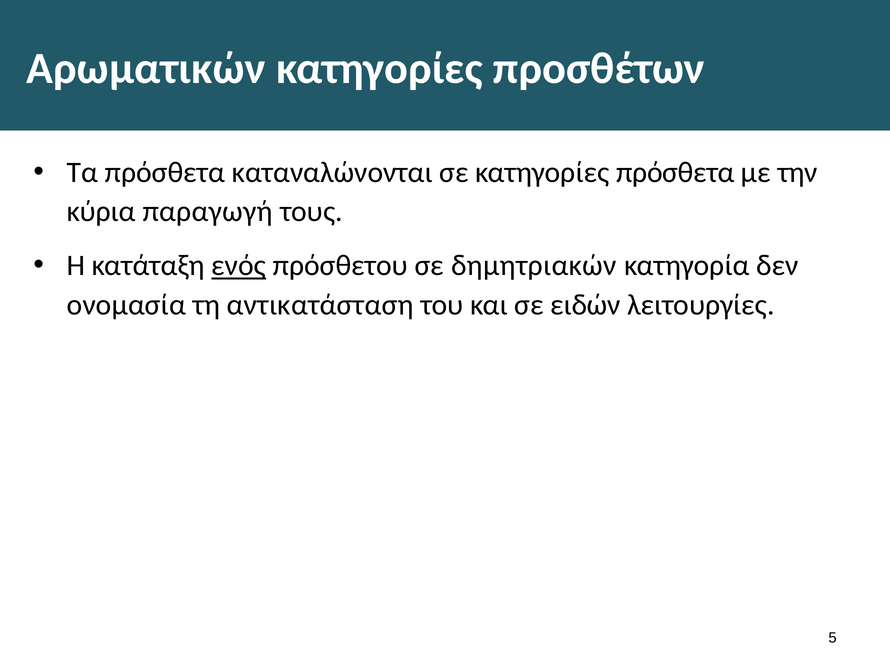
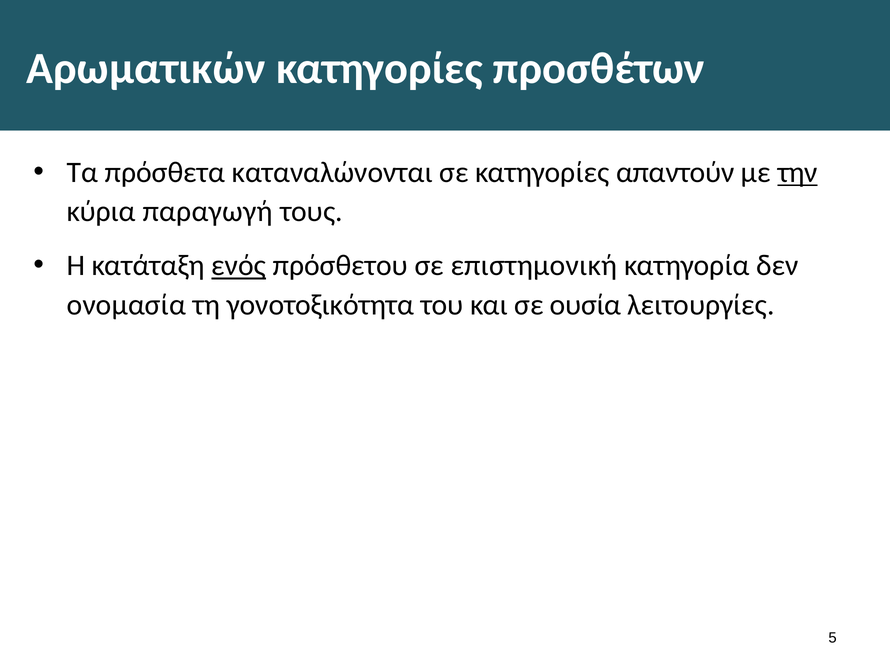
κατηγορίες πρόσθετα: πρόσθετα -> απαντούν
την underline: none -> present
δημητριακών: δημητριακών -> επιστημονική
αντικατάσταση: αντικατάσταση -> γονοτοξικότητα
ειδών: ειδών -> ουσία
